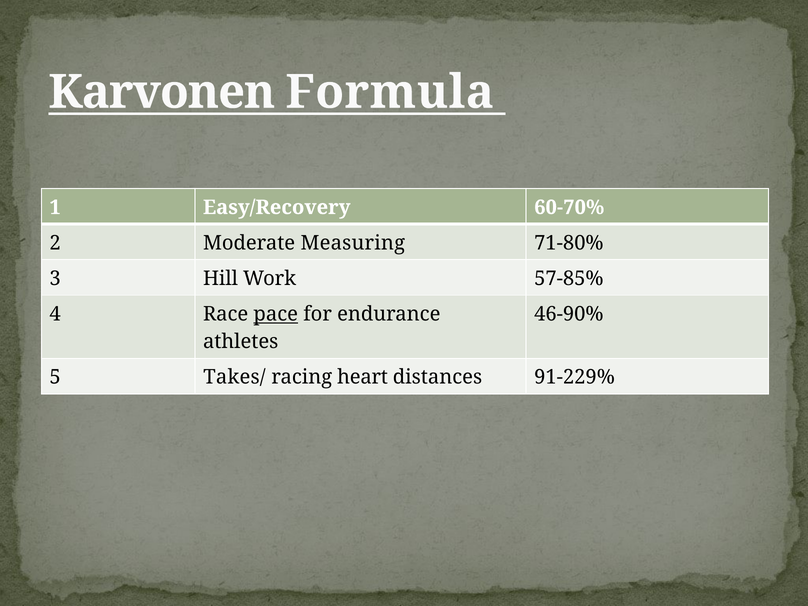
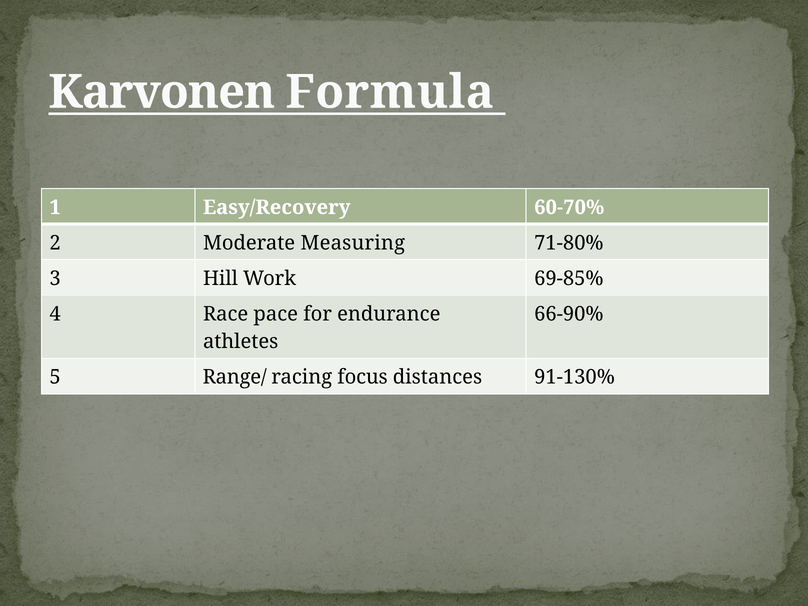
57-85%: 57-85% -> 69-85%
pace underline: present -> none
46-90%: 46-90% -> 66-90%
Takes/: Takes/ -> Range/
heart: heart -> focus
91-229%: 91-229% -> 91-130%
